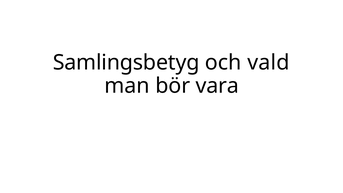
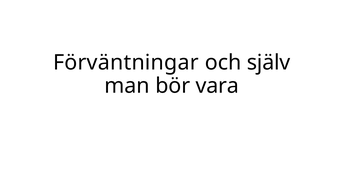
Samlingsbetyg: Samlingsbetyg -> Förväntningar
vald: vald -> själv
